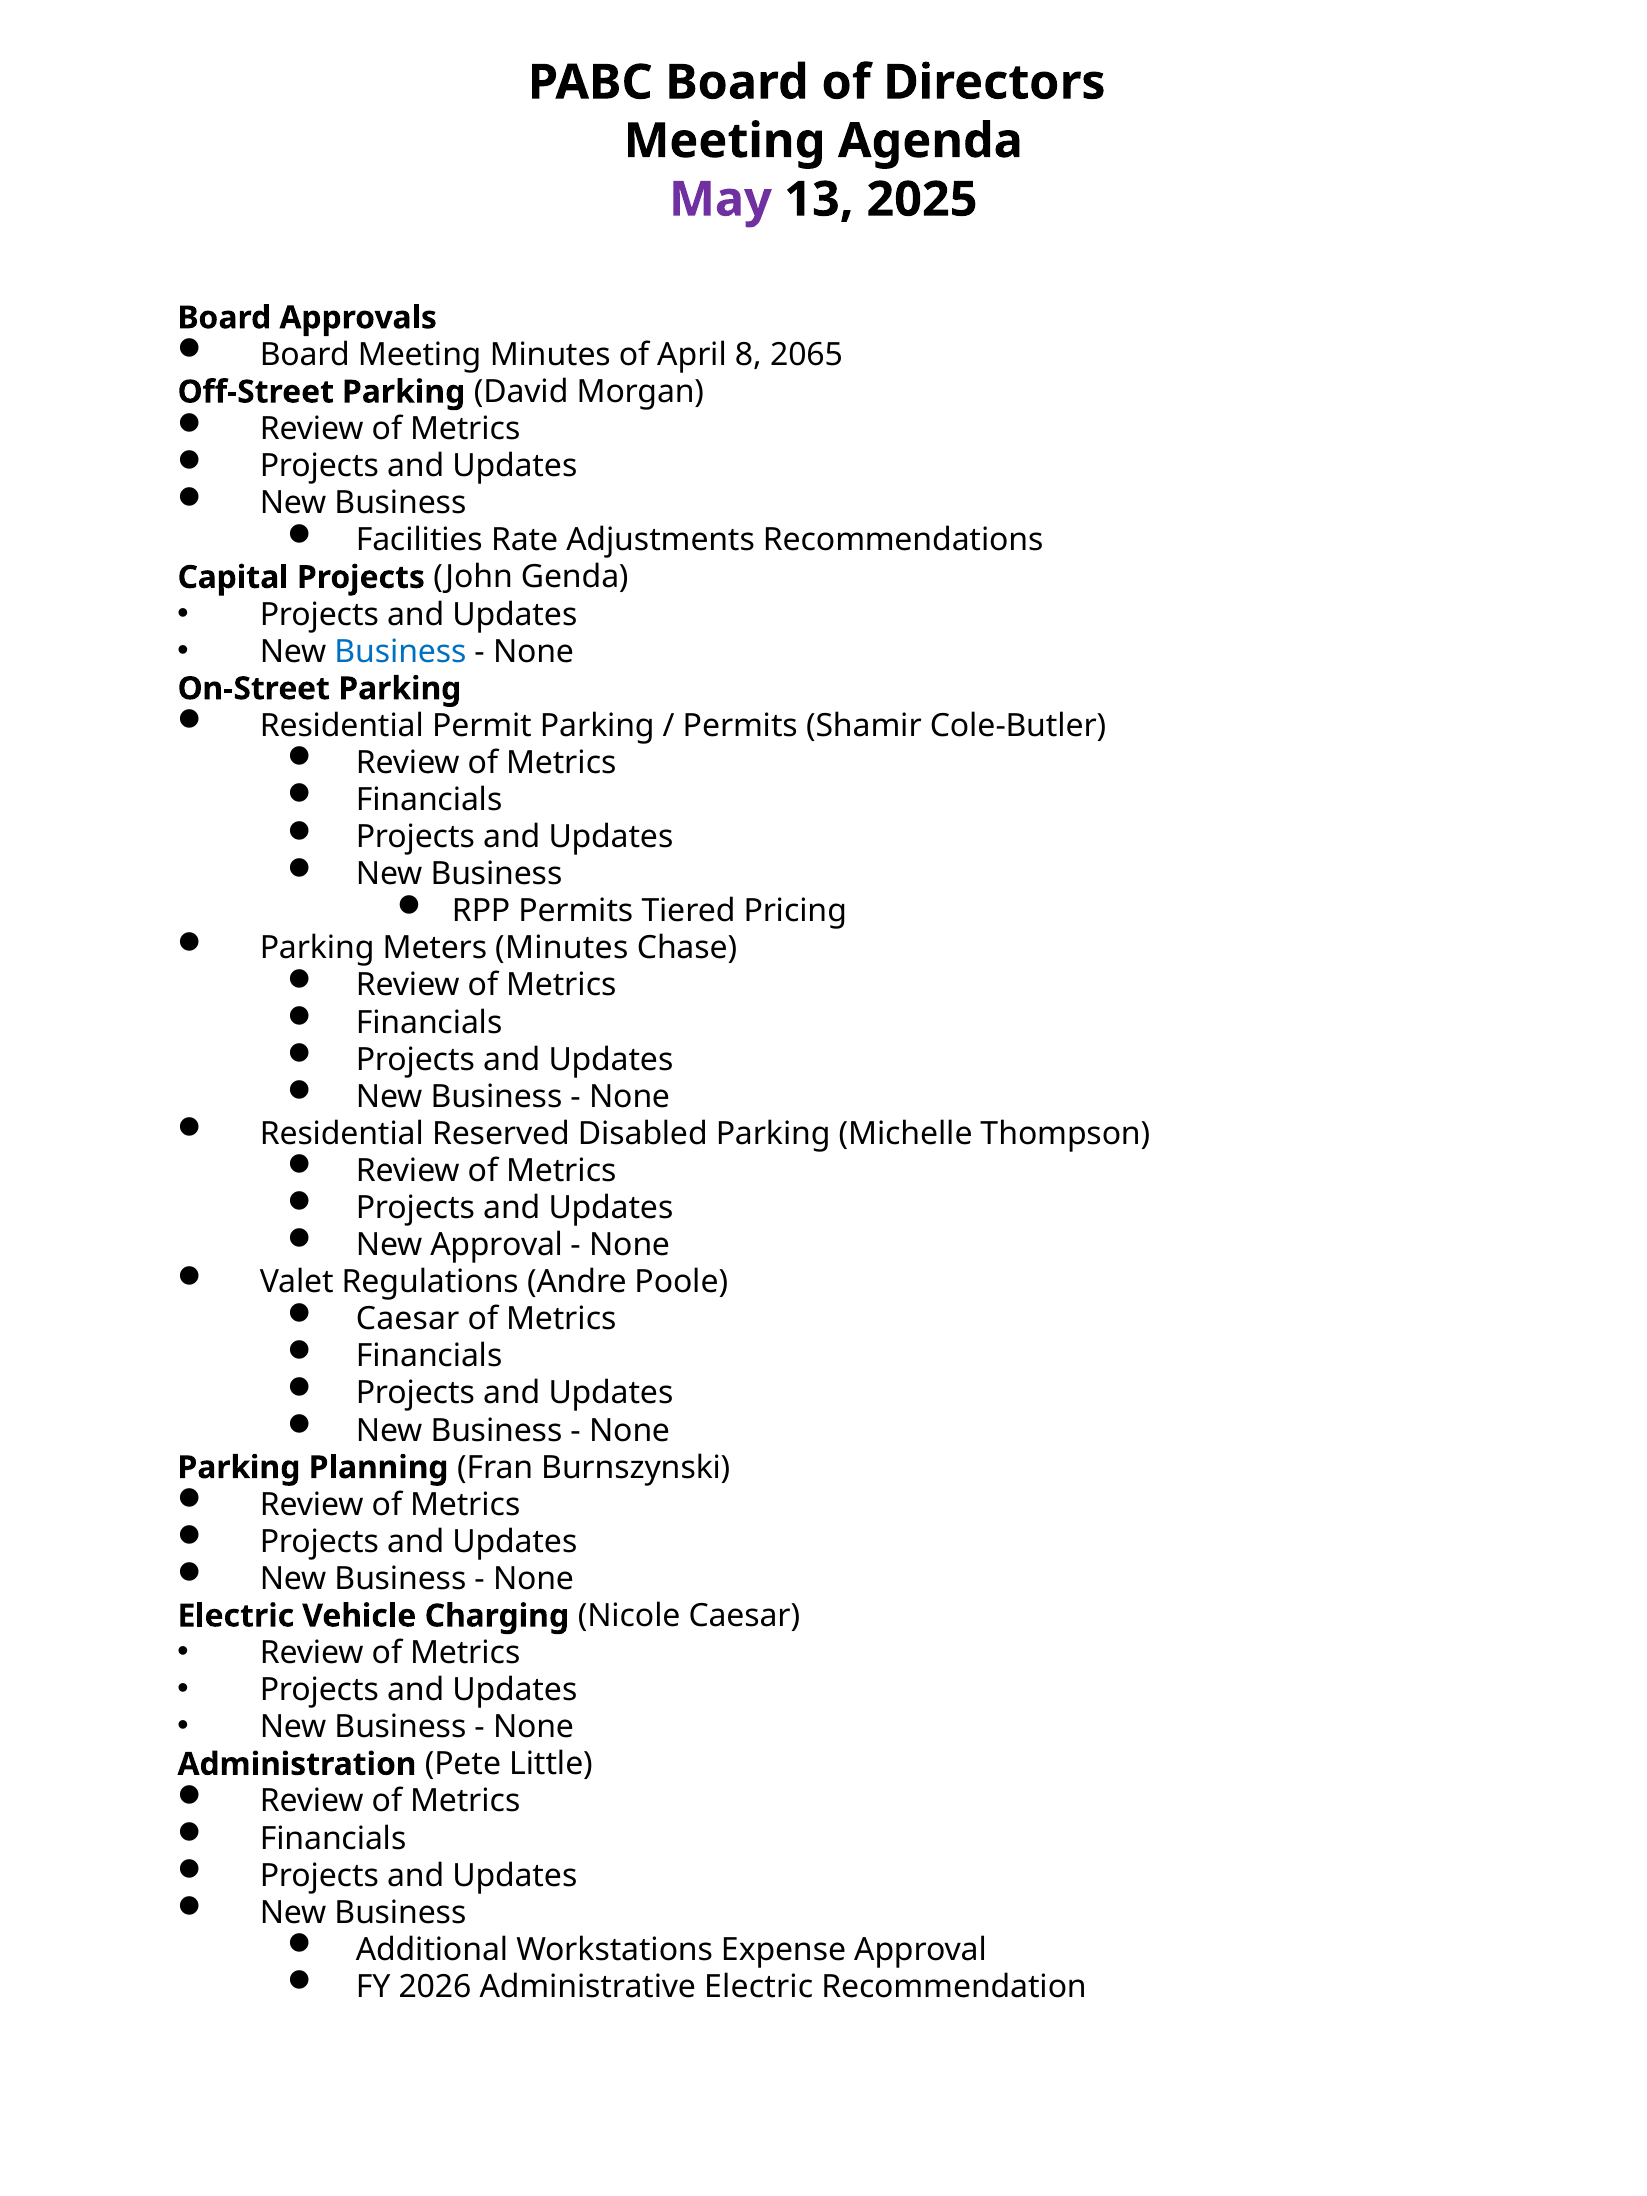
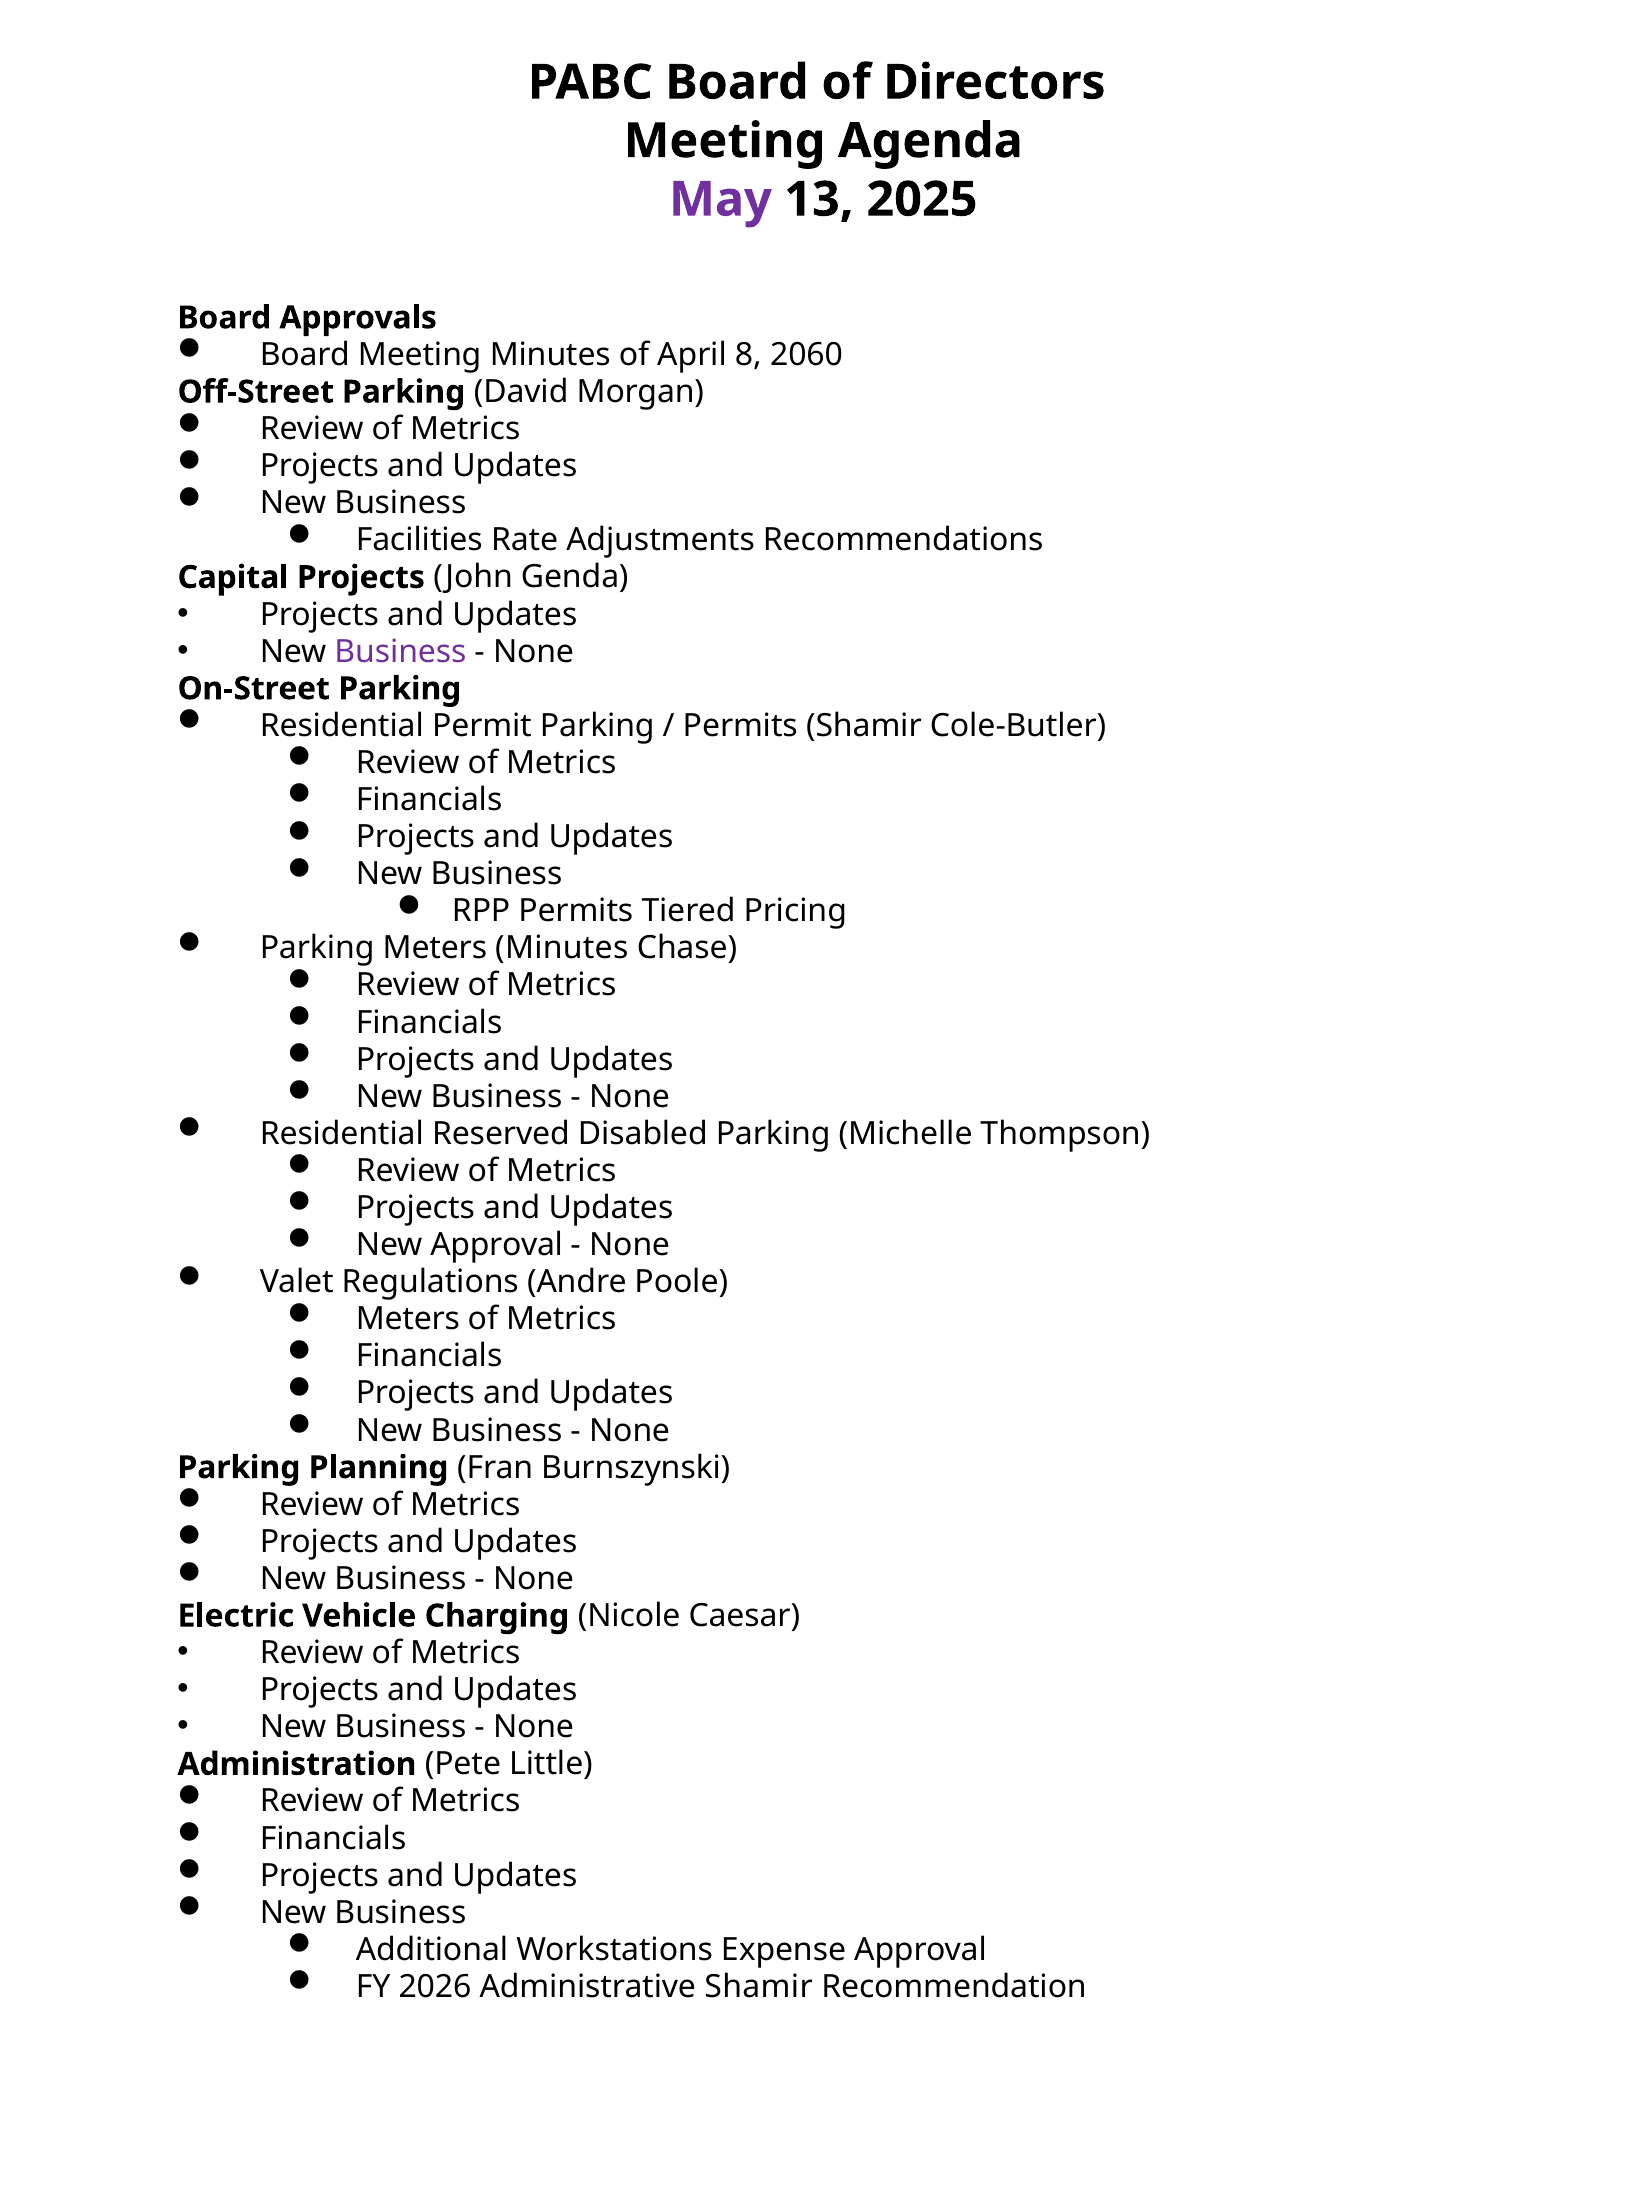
2065: 2065 -> 2060
Business at (400, 652) colour: blue -> purple
Caesar at (408, 1319): Caesar -> Meters
Administrative Electric: Electric -> Shamir
